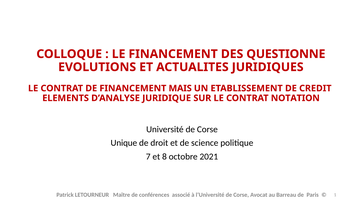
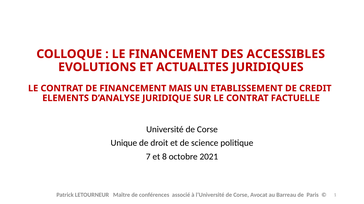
QUESTIONNE: QUESTIONNE -> ACCESSIBLES
NOTATION: NOTATION -> FACTUELLE
